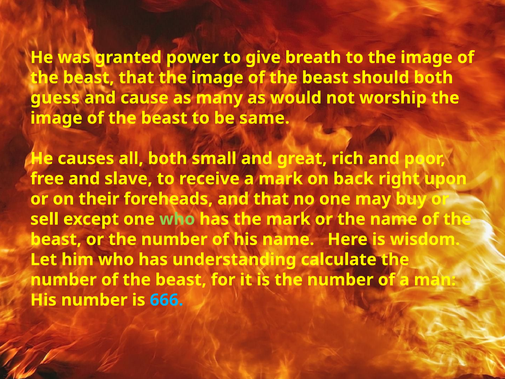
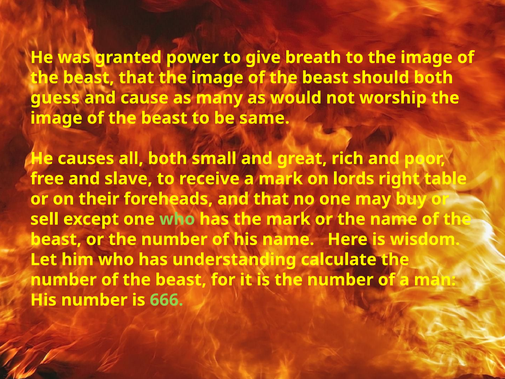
back: back -> lords
upon: upon -> table
666 colour: light blue -> light green
